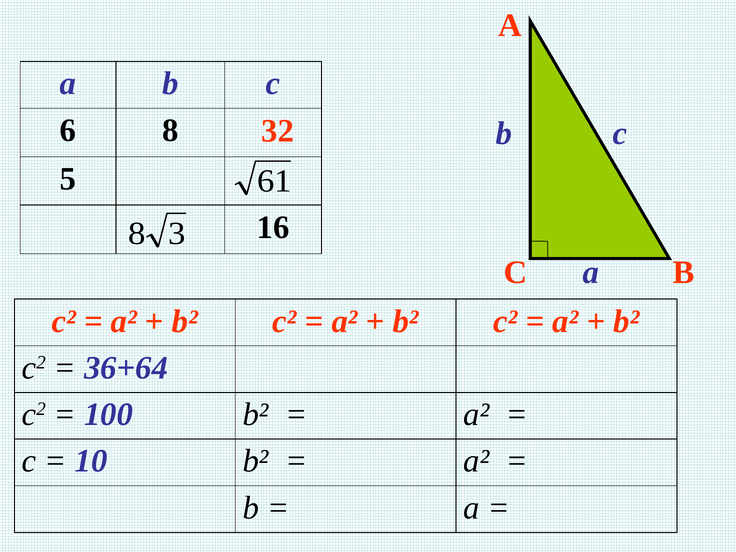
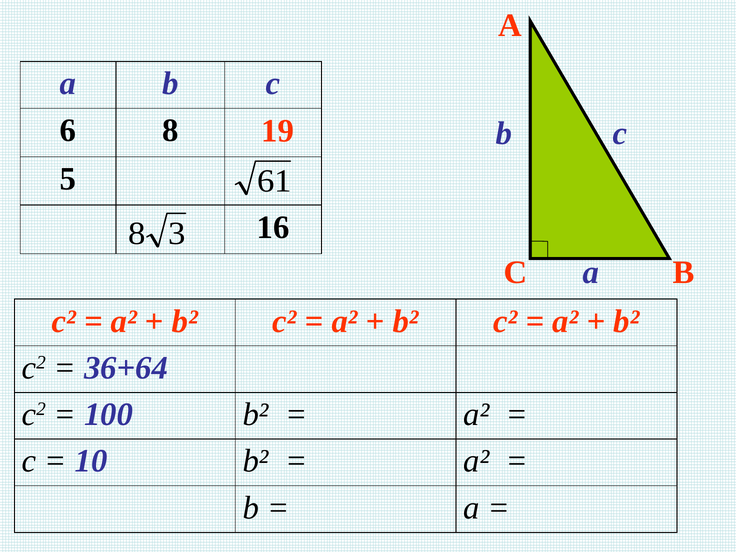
32: 32 -> 19
